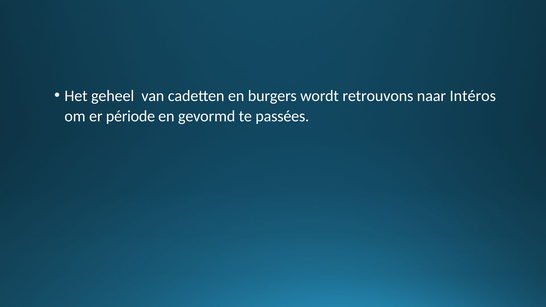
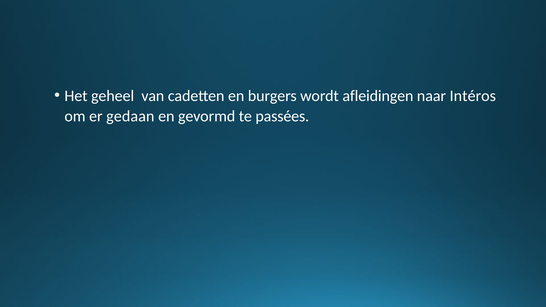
retrouvons: retrouvons -> afleidingen
période: période -> gedaan
